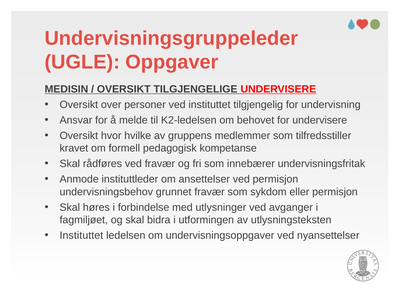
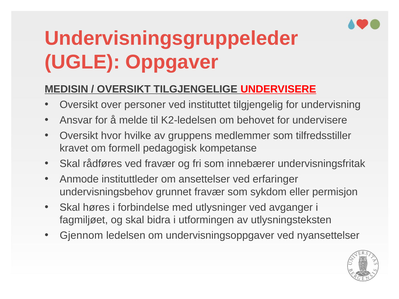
ved permisjon: permisjon -> erfaringer
Instituttet at (81, 236): Instituttet -> Gjennom
